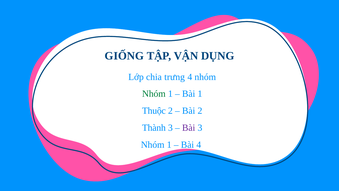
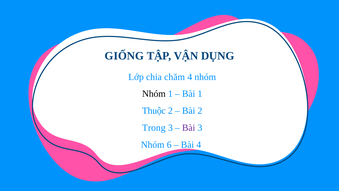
trưng: trưng -> chăm
Nhóm at (154, 94) colour: green -> black
Thành: Thành -> Trong
1 at (169, 145): 1 -> 6
